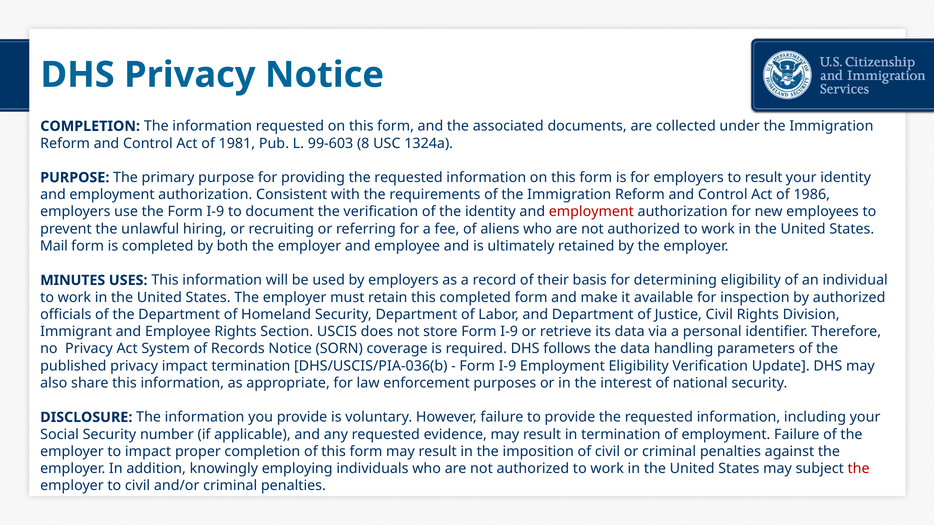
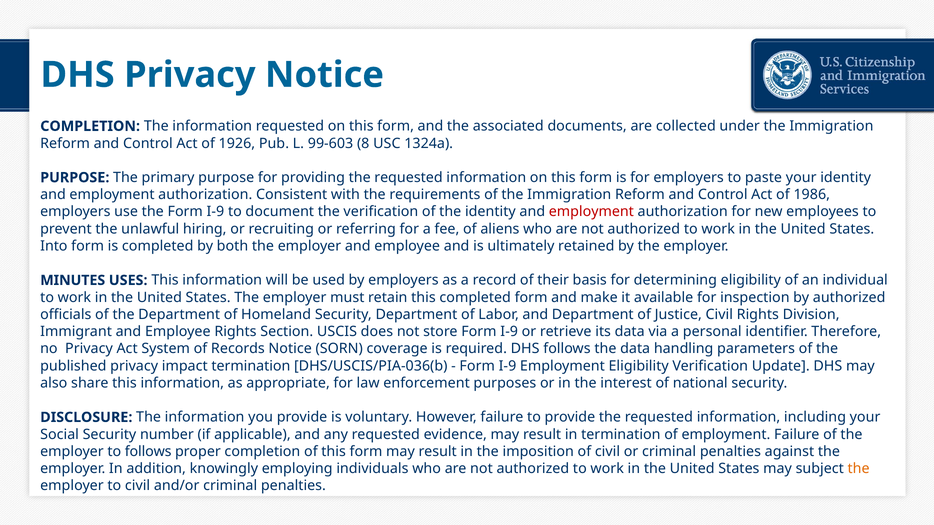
1981: 1981 -> 1926
to result: result -> paste
Mail: Mail -> Into
to impact: impact -> follows
the at (859, 469) colour: red -> orange
